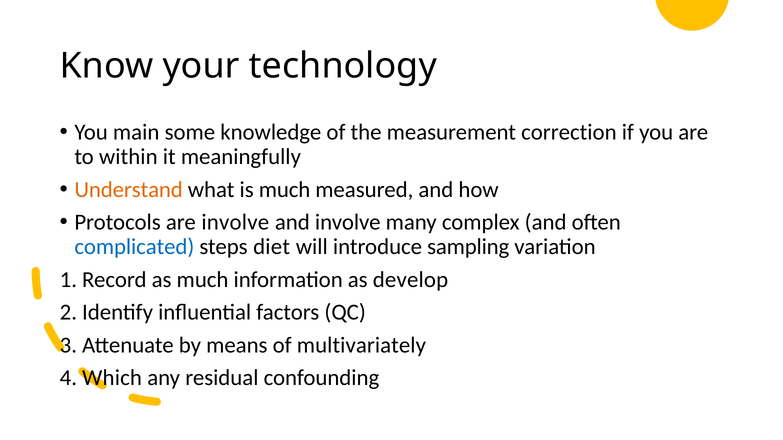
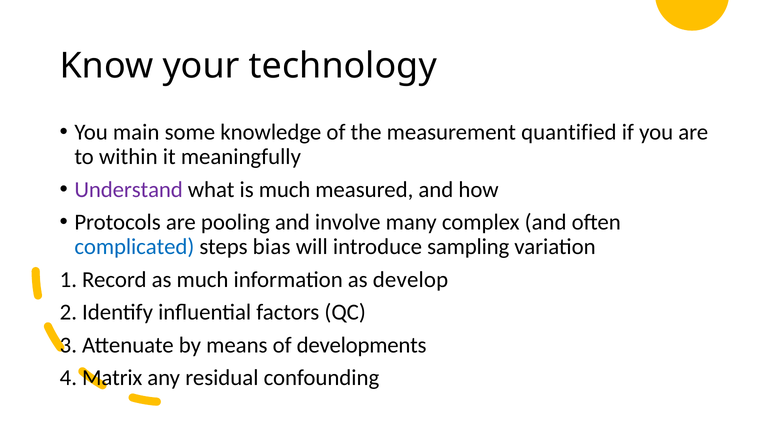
correction: correction -> quantified
Understand colour: orange -> purple
are involve: involve -> pooling
diet: diet -> bias
multivariately: multivariately -> developments
Which: Which -> Matrix
